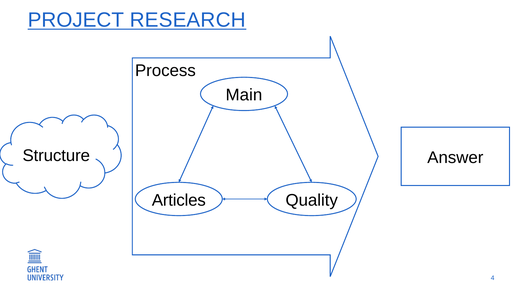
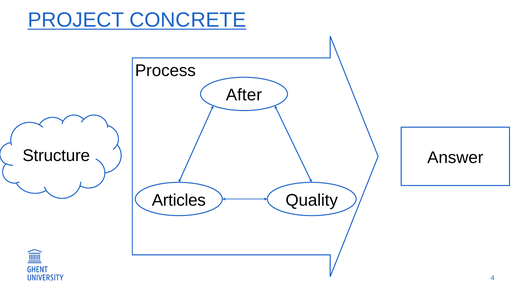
RESEARCH: RESEARCH -> CONCRETE
Main: Main -> After
